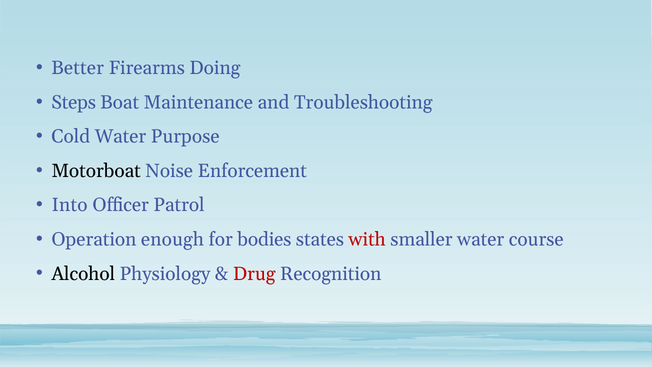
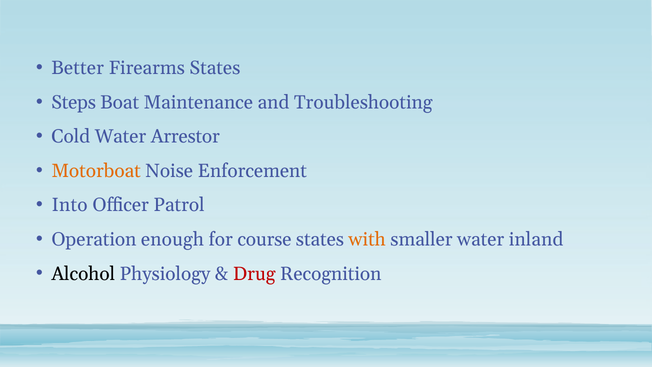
Firearms Doing: Doing -> States
Purpose: Purpose -> Arrestor
Motorboat colour: black -> orange
bodies: bodies -> course
with colour: red -> orange
course: course -> inland
